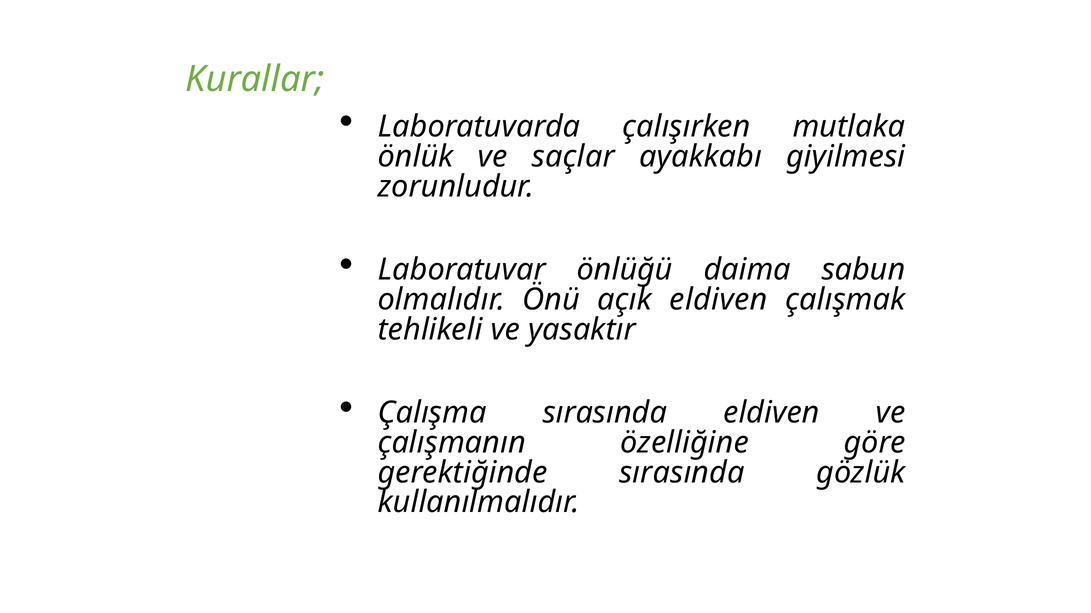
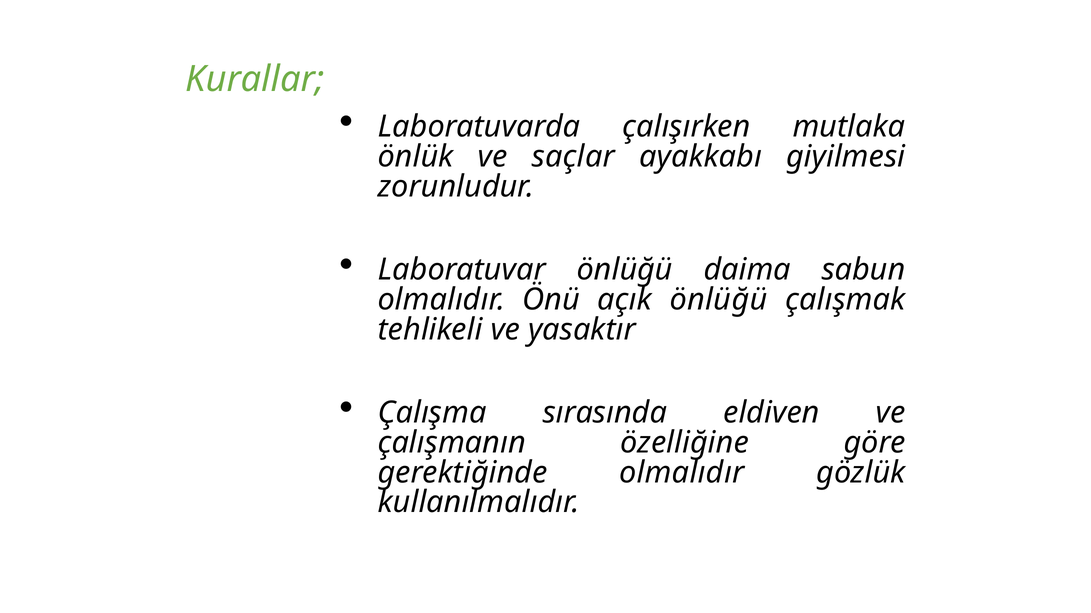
açık eldiven: eldiven -> önlüğü
gerektiğinde sırasında: sırasında -> olmalıdır
